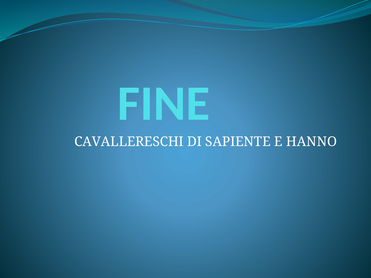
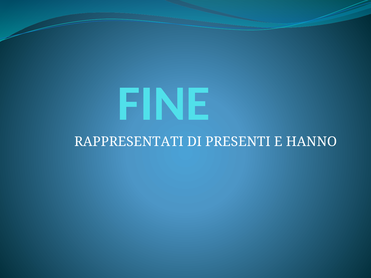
CAVALLERESCHI: CAVALLERESCHI -> RAPPRESENTATI
SAPIENTE: SAPIENTE -> PRESENTI
